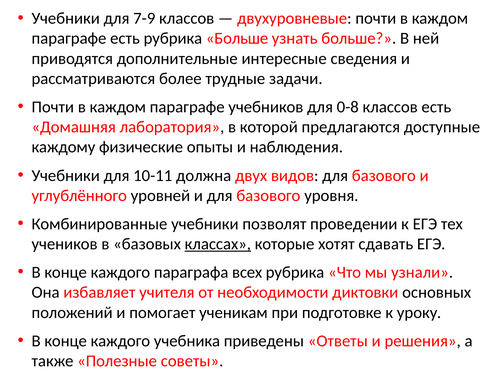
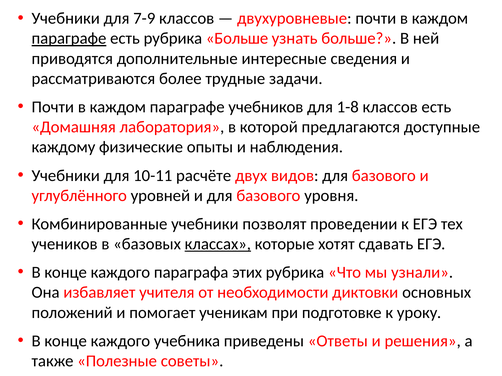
параграфе at (69, 39) underline: none -> present
0-8: 0-8 -> 1-8
должна: должна -> расчёте
всех: всех -> этих
